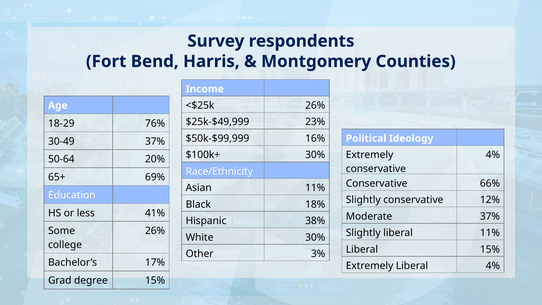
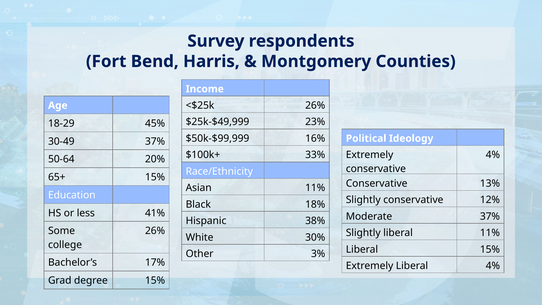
76%: 76% -> 45%
$100k+ 30%: 30% -> 33%
65+ 69%: 69% -> 15%
66%: 66% -> 13%
